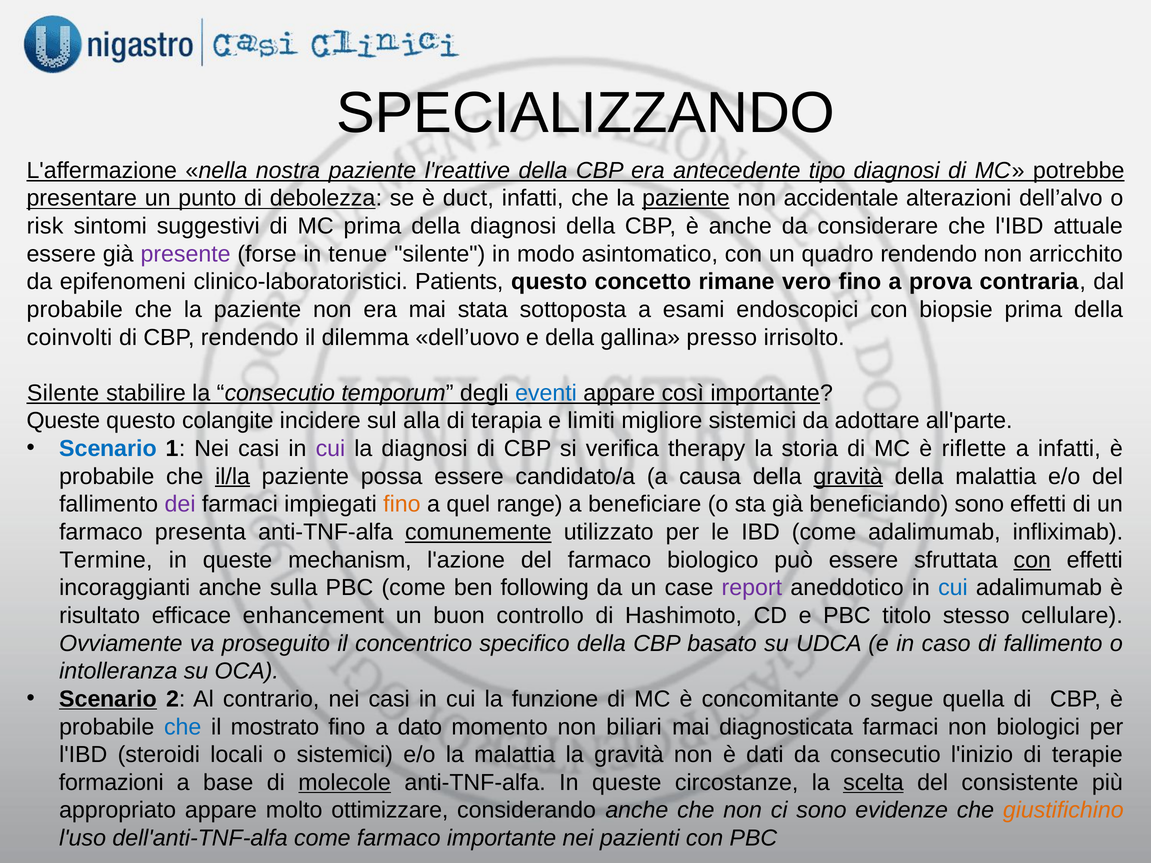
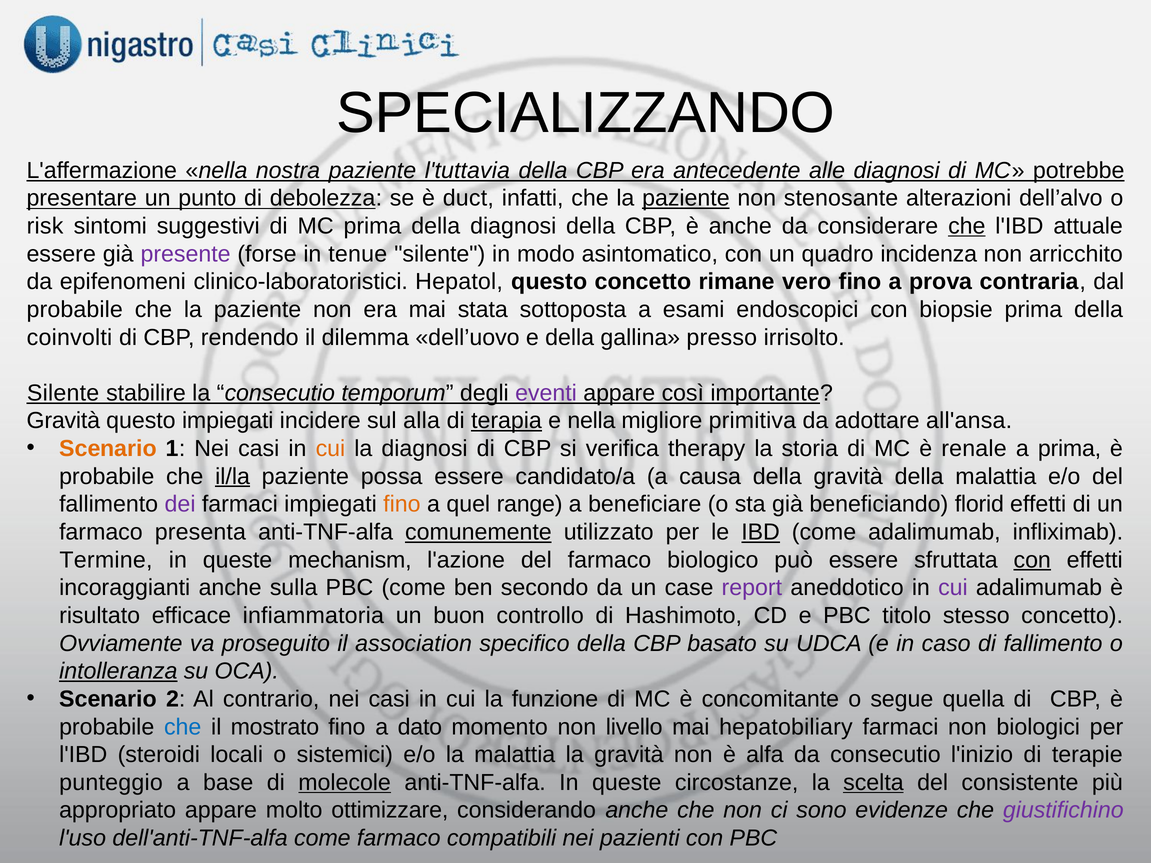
l'reattive: l'reattive -> l'tuttavia
tipo: tipo -> alle
accidentale: accidentale -> stenosante
che at (967, 226) underline: none -> present
quadro rendendo: rendendo -> incidenza
Patients: Patients -> Hepatol
eventi colour: blue -> purple
Queste at (63, 421): Queste -> Gravità
questo colangite: colangite -> impiegati
terapia underline: none -> present
e limiti: limiti -> nella
migliore sistemici: sistemici -> primitiva
all'parte: all'parte -> all'ansa
Scenario at (108, 449) colour: blue -> orange
cui at (330, 449) colour: purple -> orange
riflette: riflette -> renale
a infatti: infatti -> prima
gravità at (848, 477) underline: present -> none
beneficiando sono: sono -> florid
IBD underline: none -> present
following: following -> secondo
cui at (953, 588) colour: blue -> purple
enhancement: enhancement -> infiammatoria
stesso cellulare: cellulare -> concetto
concentrico: concentrico -> association
intolleranza underline: none -> present
Scenario at (108, 699) underline: present -> none
biliari: biliari -> livello
diagnosticata: diagnosticata -> hepatobiliary
dati: dati -> alfa
formazioni: formazioni -> punteggio
giustifichino colour: orange -> purple
farmaco importante: importante -> compatibili
